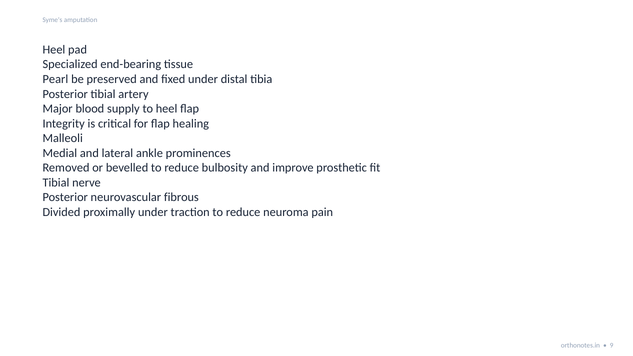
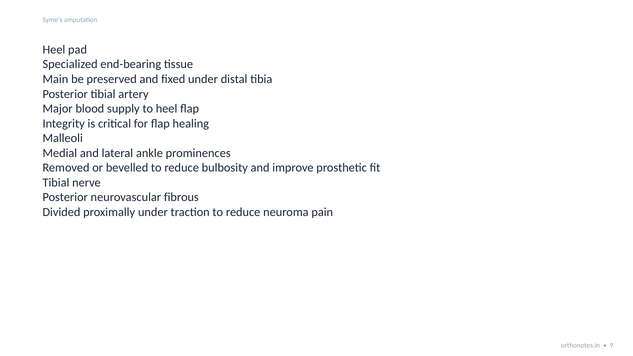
Pearl: Pearl -> Main
